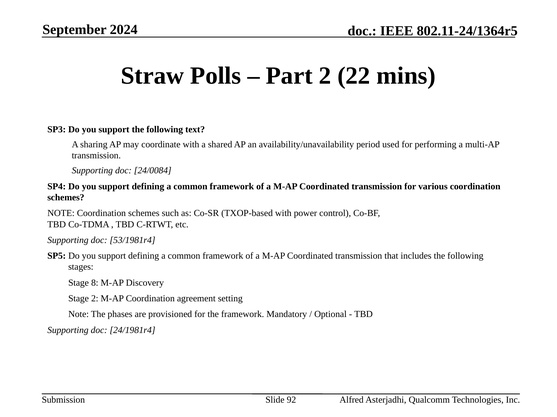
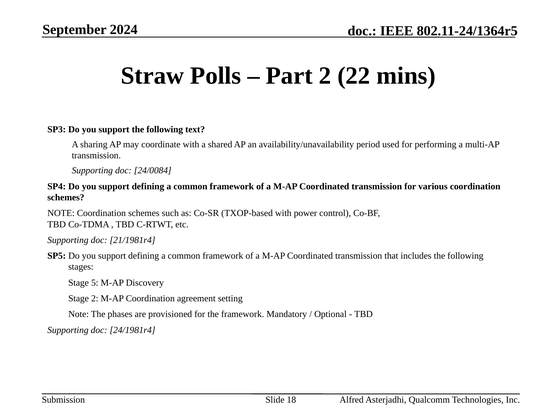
53/1981r4: 53/1981r4 -> 21/1981r4
8: 8 -> 5
92: 92 -> 18
